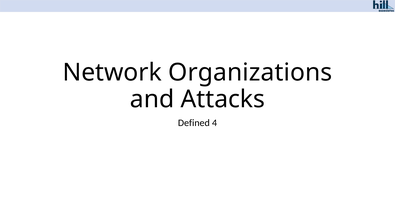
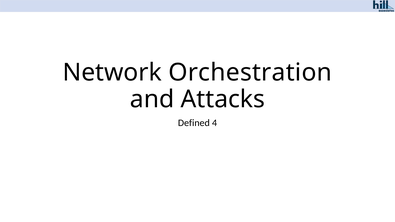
Organizations: Organizations -> Orchestration
